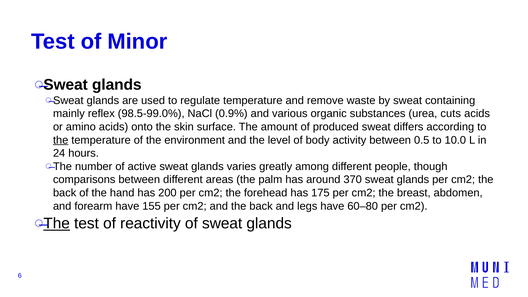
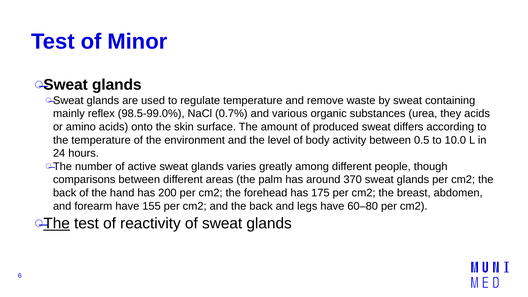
0.9%: 0.9% -> 0.7%
cuts: cuts -> they
the at (61, 140) underline: present -> none
